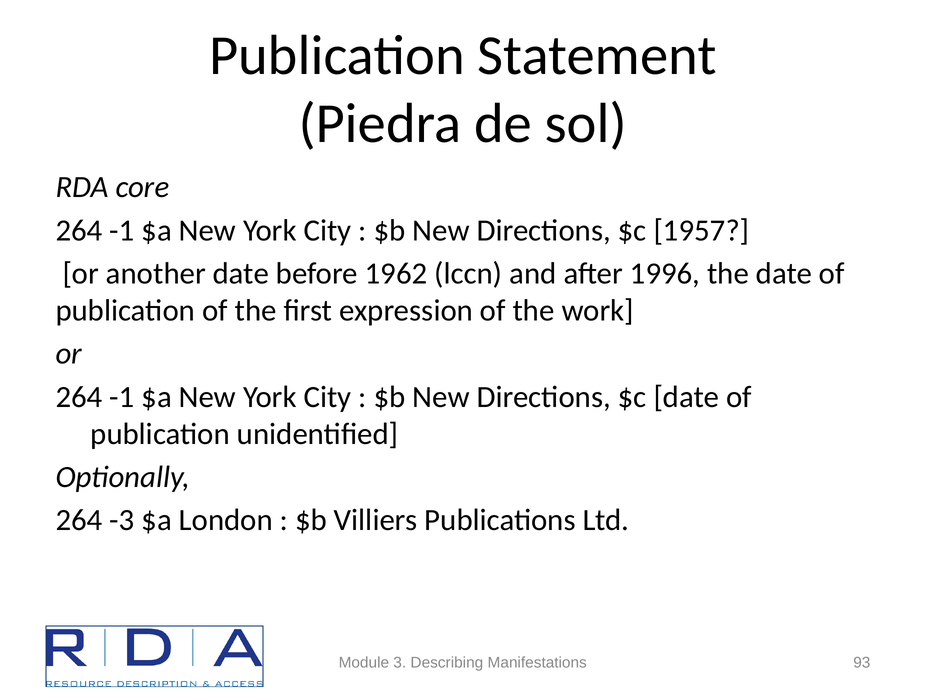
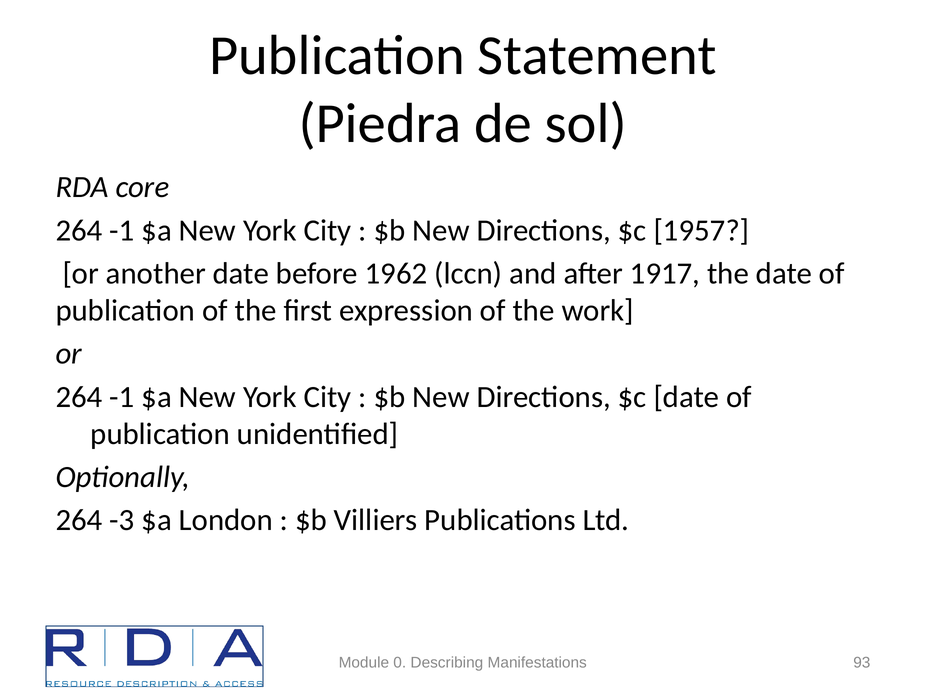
1996: 1996 -> 1917
3: 3 -> 0
